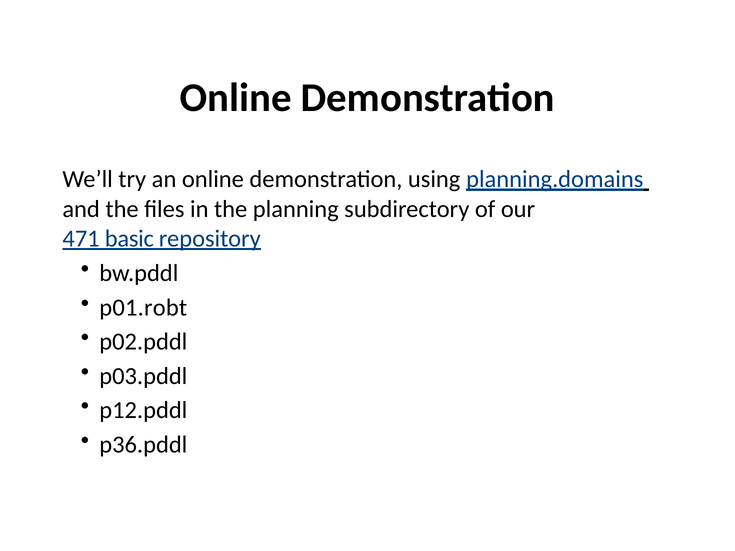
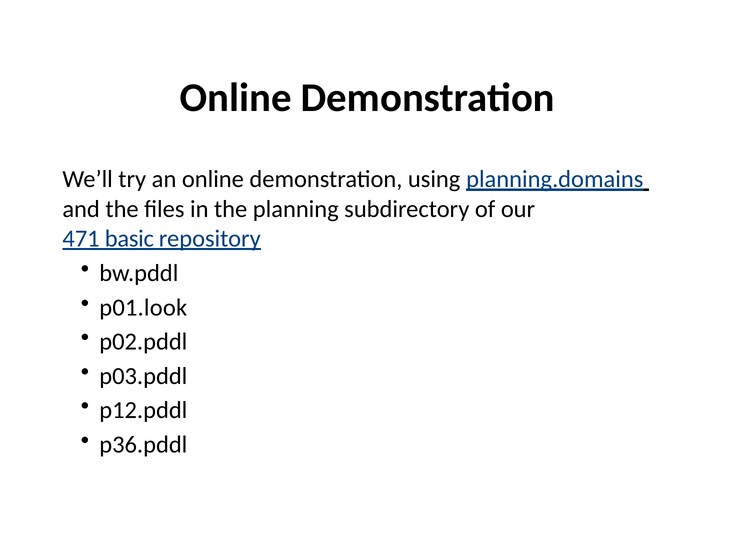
p01.robt: p01.robt -> p01.look
